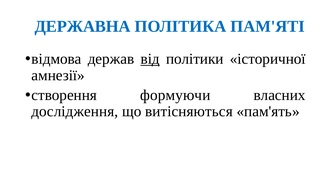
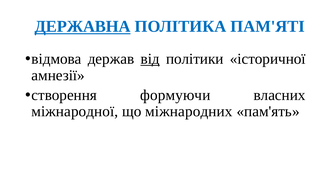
ДЕРЖАВНА underline: none -> present
дослідження: дослідження -> міжнародної
витісняються: витісняються -> міжнародних
